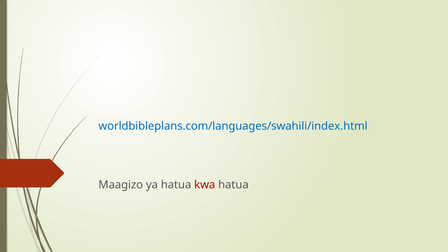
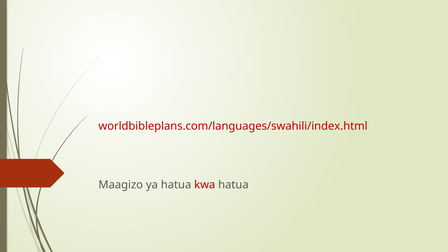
worldbibleplans.com/languages/swahili/index.html colour: blue -> red
